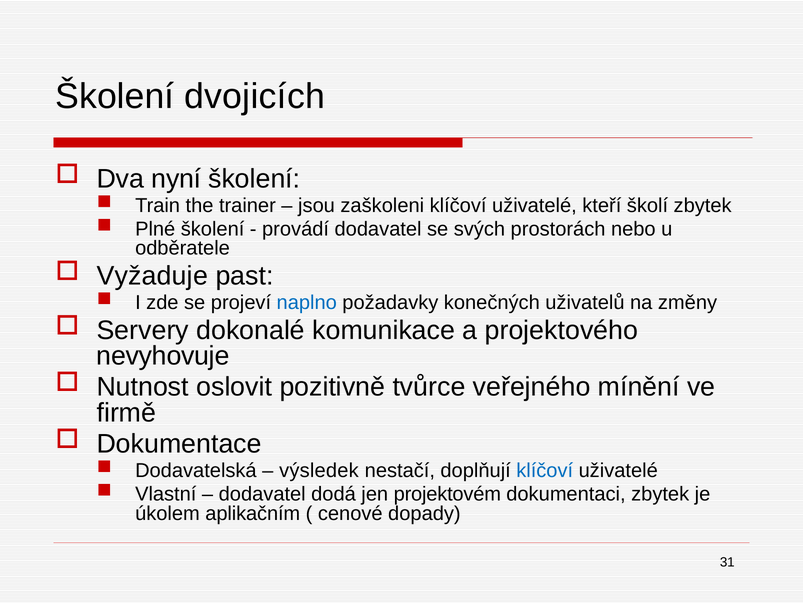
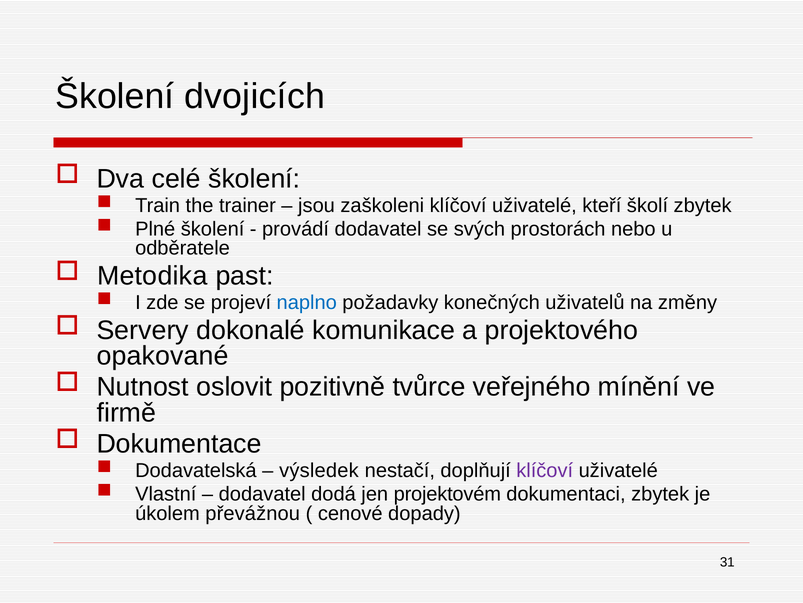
nyní: nyní -> celé
Vyžaduje: Vyžaduje -> Metodika
nevyhovuje: nevyhovuje -> opakované
klíčoví at (545, 470) colour: blue -> purple
aplikačním: aplikačním -> převážnou
